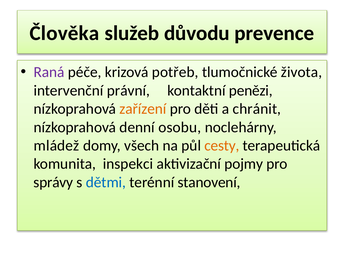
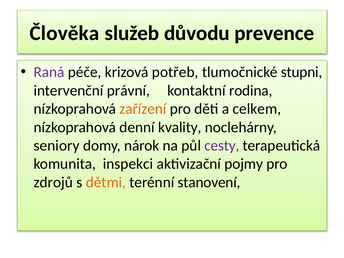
života: života -> stupni
penězi: penězi -> rodina
chránit: chránit -> celkem
osobu: osobu -> kvality
mládež: mládež -> seniory
všech: všech -> nárok
cesty colour: orange -> purple
správy: správy -> zdrojů
dětmi colour: blue -> orange
